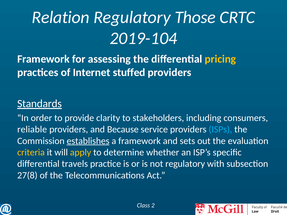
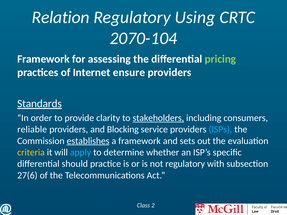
Those: Those -> Using
2019-104: 2019-104 -> 2070-104
pricing colour: yellow -> light green
stuffed: stuffed -> ensure
stakeholders underline: none -> present
Because: Because -> Blocking
apply colour: yellow -> light blue
travels: travels -> should
27(8: 27(8 -> 27(6
